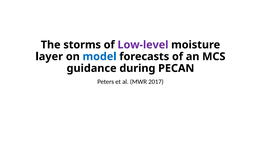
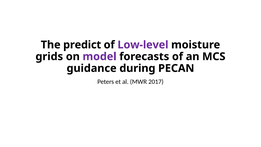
storms: storms -> predict
layer: layer -> grids
model colour: blue -> purple
